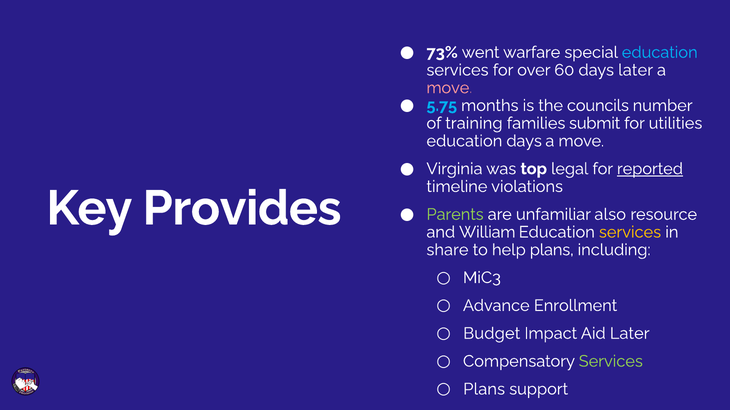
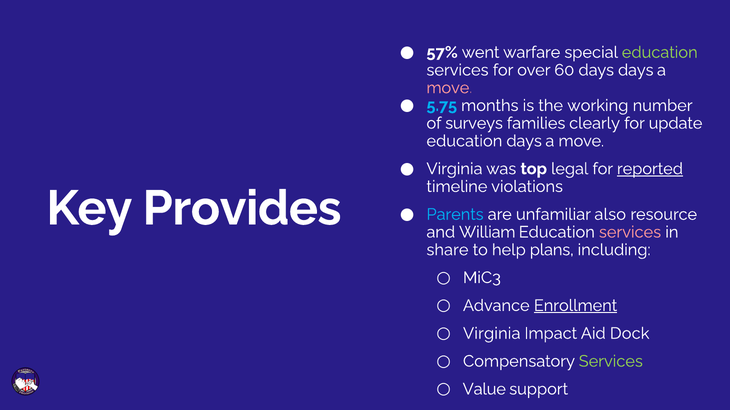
73%: 73% -> 57%
education at (660, 52) colour: light blue -> light green
days later: later -> days
councils: councils -> working
training: training -> surveys
submit: submit -> clearly
utilities: utilities -> update
Parents colour: light green -> light blue
services at (630, 232) colour: yellow -> pink
Enrollment underline: none -> present
Budget at (492, 334): Budget -> Virginia
Aid Later: Later -> Dock
Plans at (484, 390): Plans -> Value
